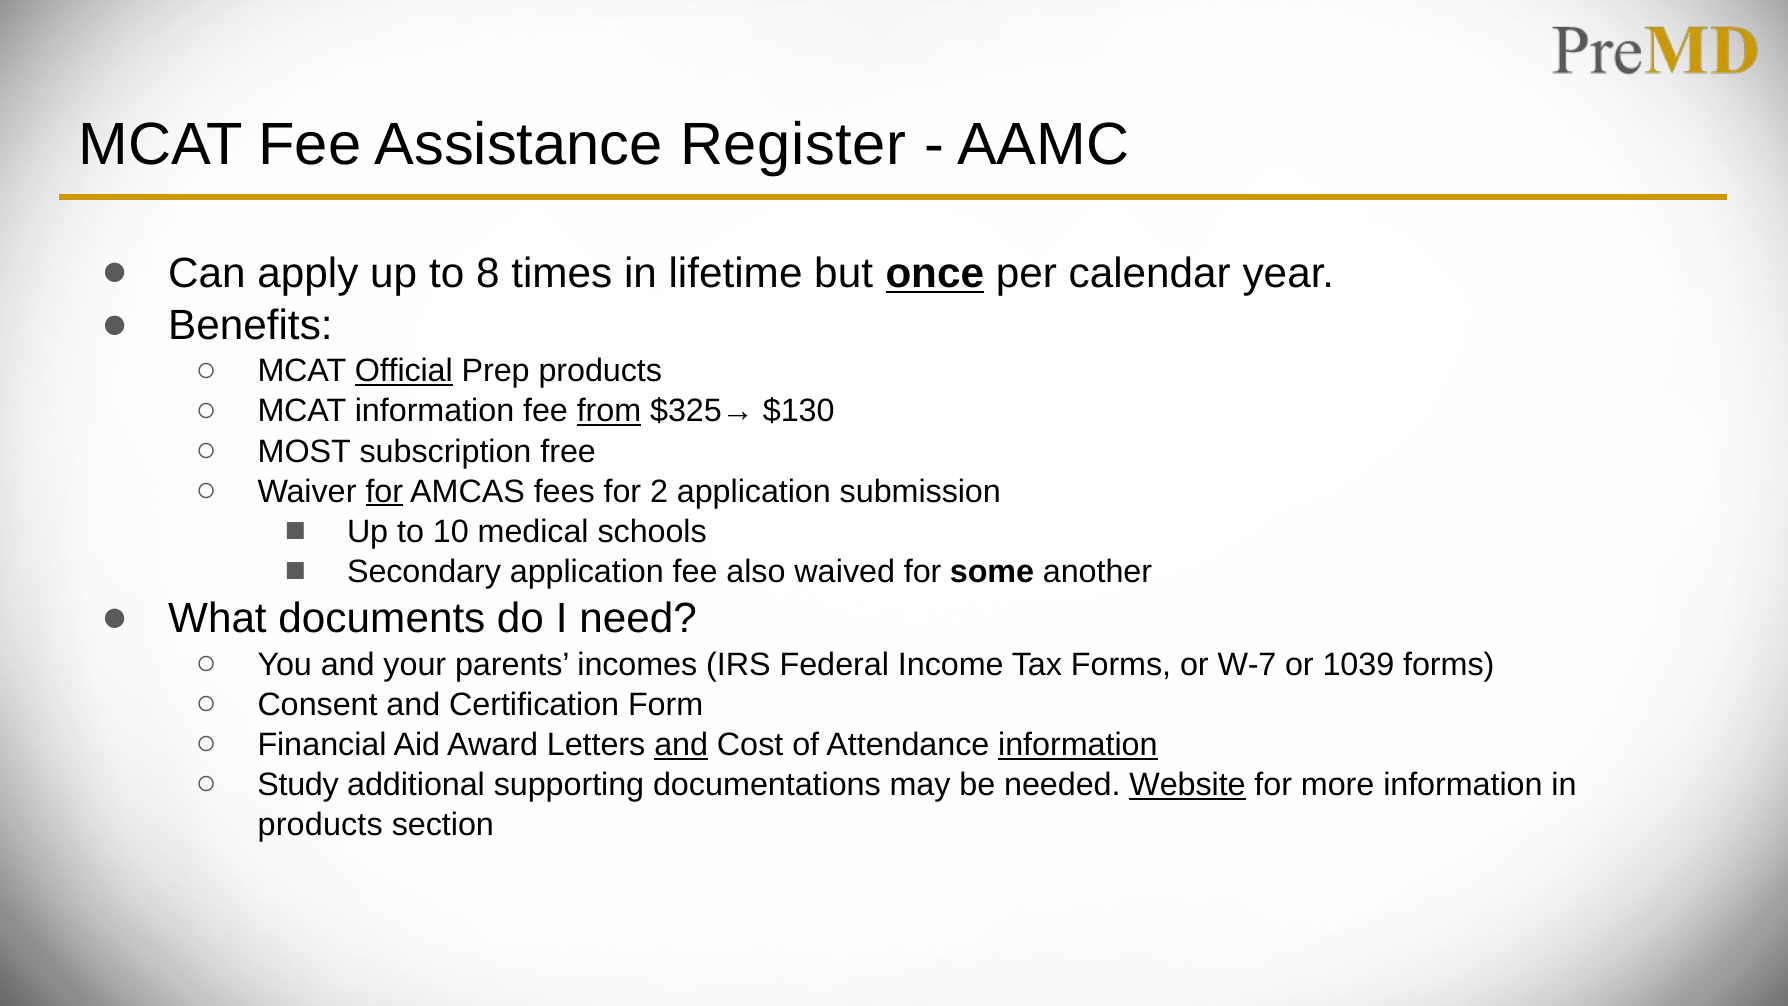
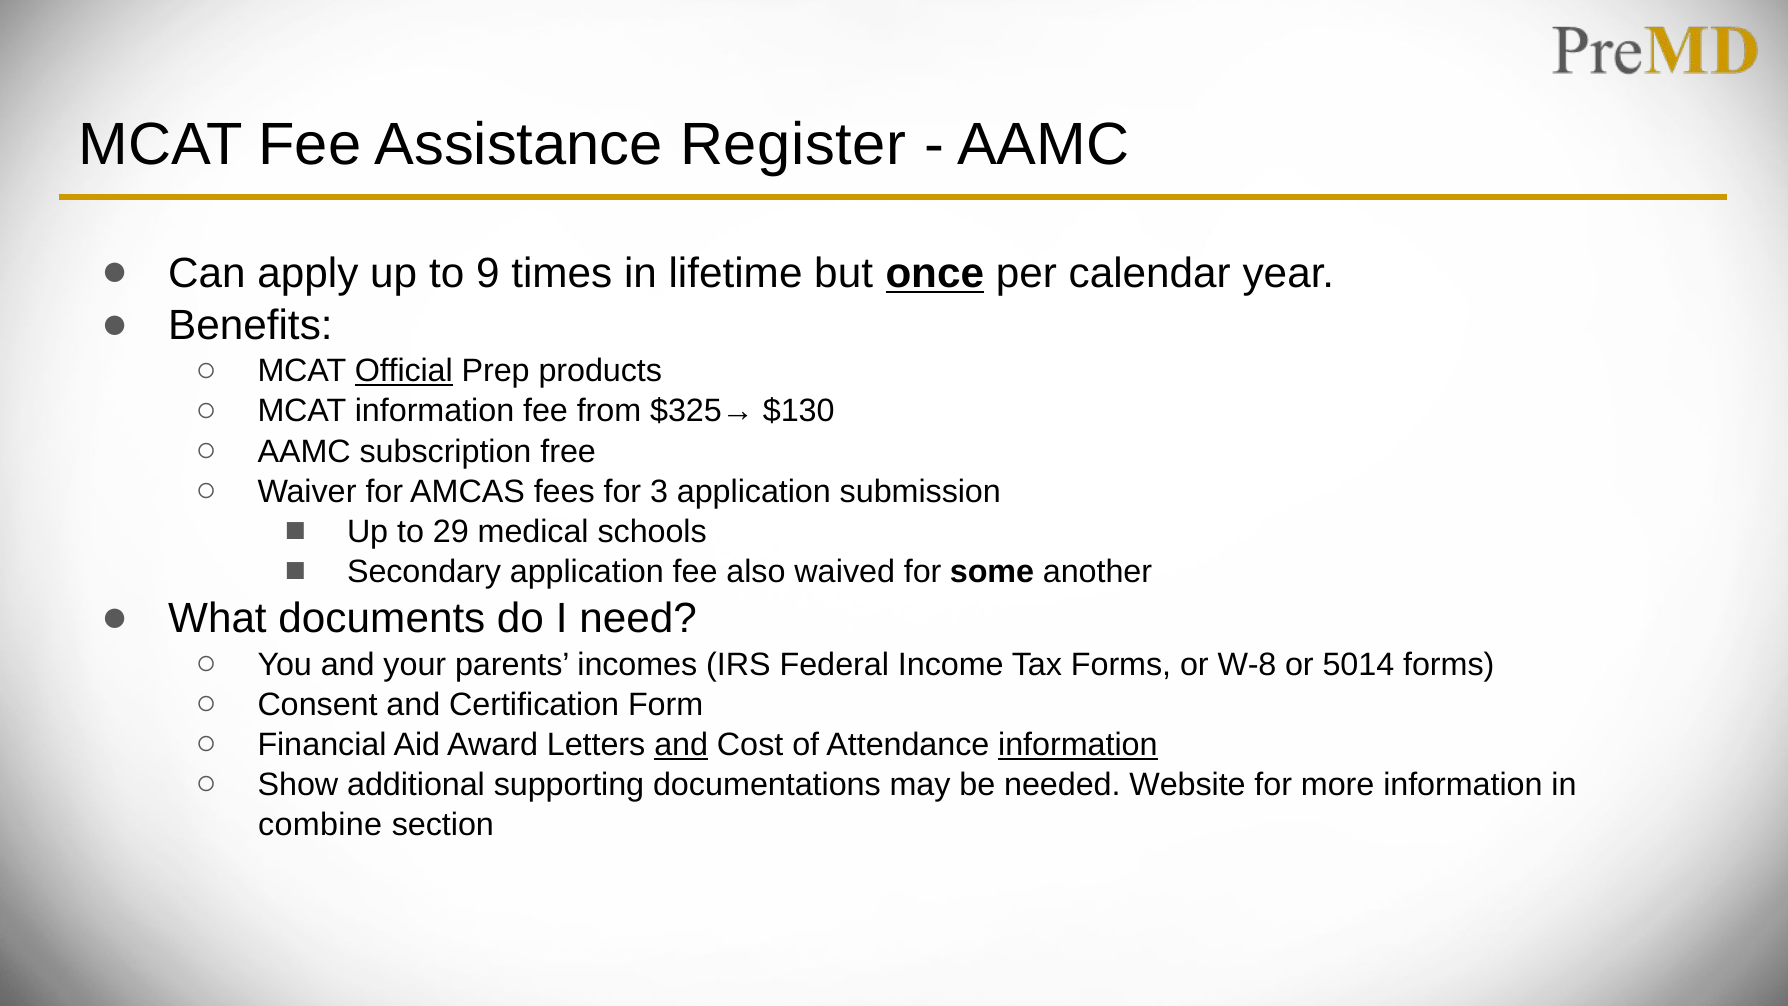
8: 8 -> 9
from underline: present -> none
MOST at (304, 451): MOST -> AAMC
for at (384, 491) underline: present -> none
2: 2 -> 3
10: 10 -> 29
W-7: W-7 -> W-8
1039: 1039 -> 5014
Study: Study -> Show
Website underline: present -> none
products at (320, 825): products -> combine
